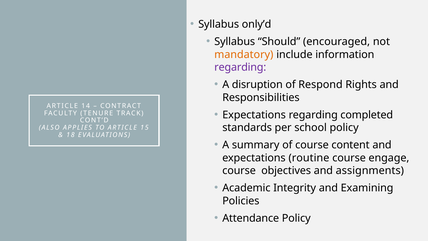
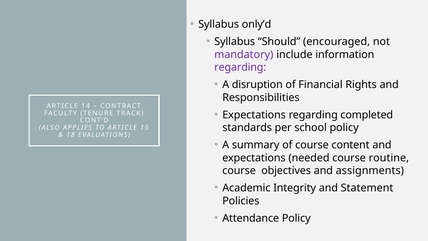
mandatory colour: orange -> purple
Respond: Respond -> Financial
routine: routine -> needed
engage: engage -> routine
Examining: Examining -> Statement
